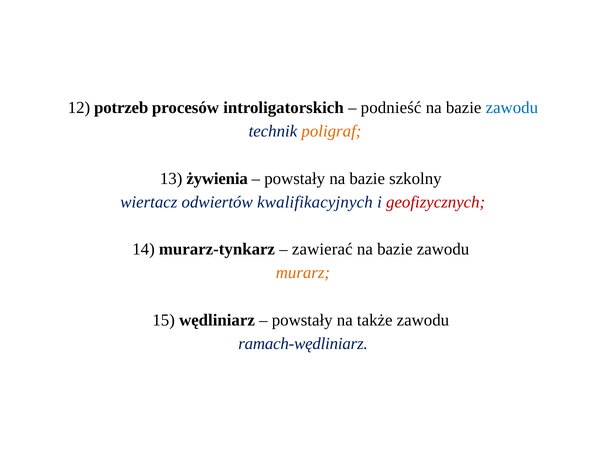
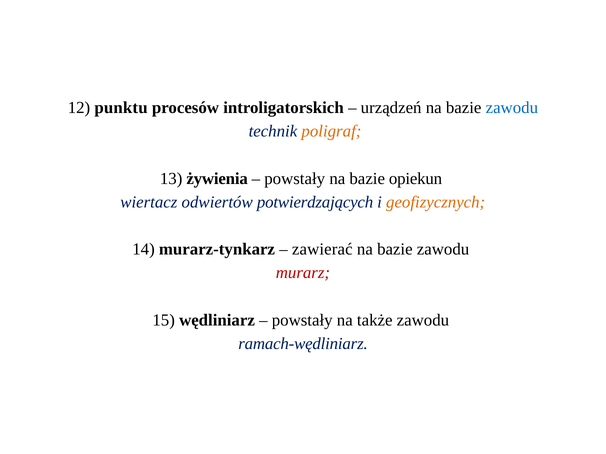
potrzeb: potrzeb -> punktu
podnieść: podnieść -> urządzeń
szkolny: szkolny -> opiekun
kwalifikacyjnych: kwalifikacyjnych -> potwierdzających
geofizycznych colour: red -> orange
murarz colour: orange -> red
